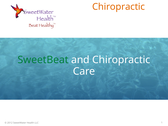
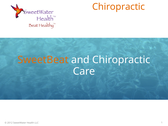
SweetBeat at (43, 60) colour: green -> orange
